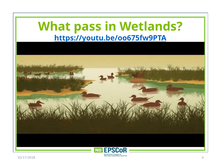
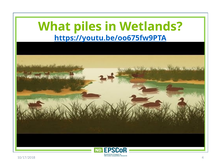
pass: pass -> piles
